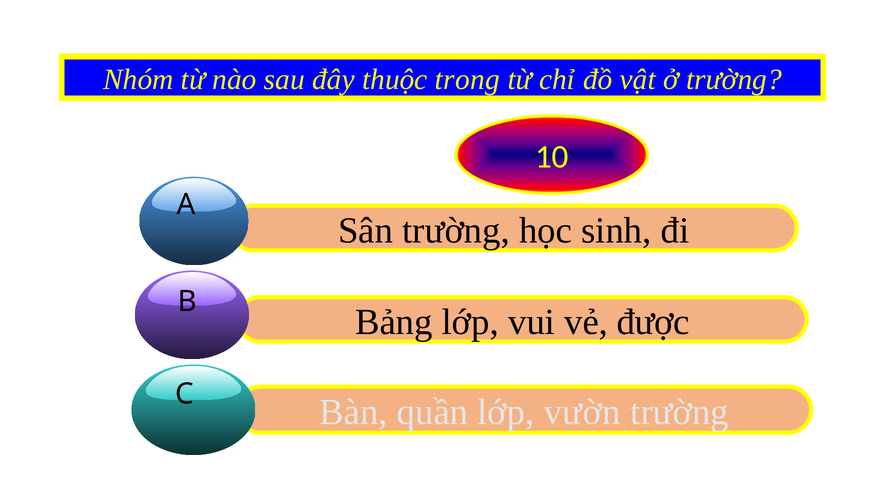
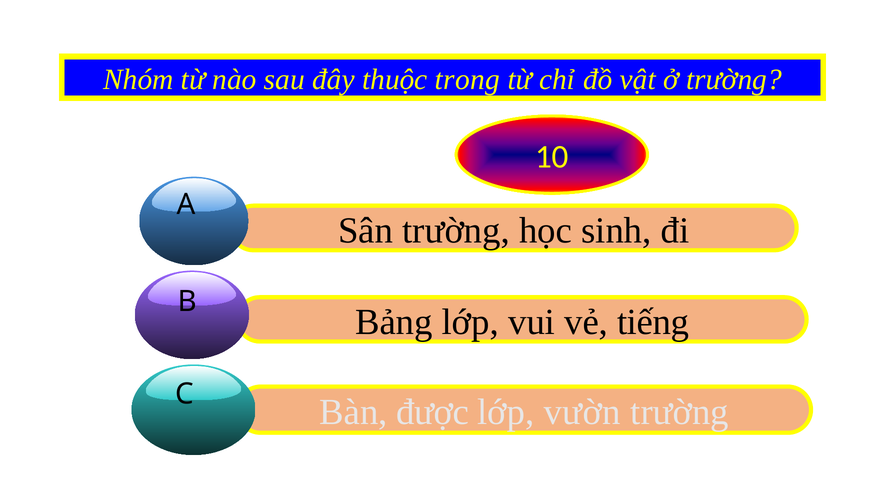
được: được -> tiếng
quần: quần -> được
